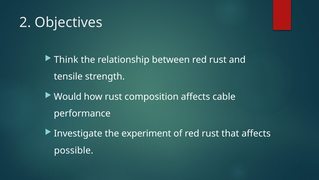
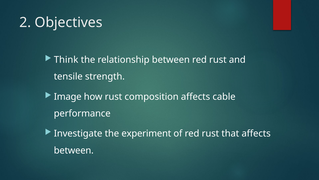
Would: Would -> Image
possible at (74, 150): possible -> between
